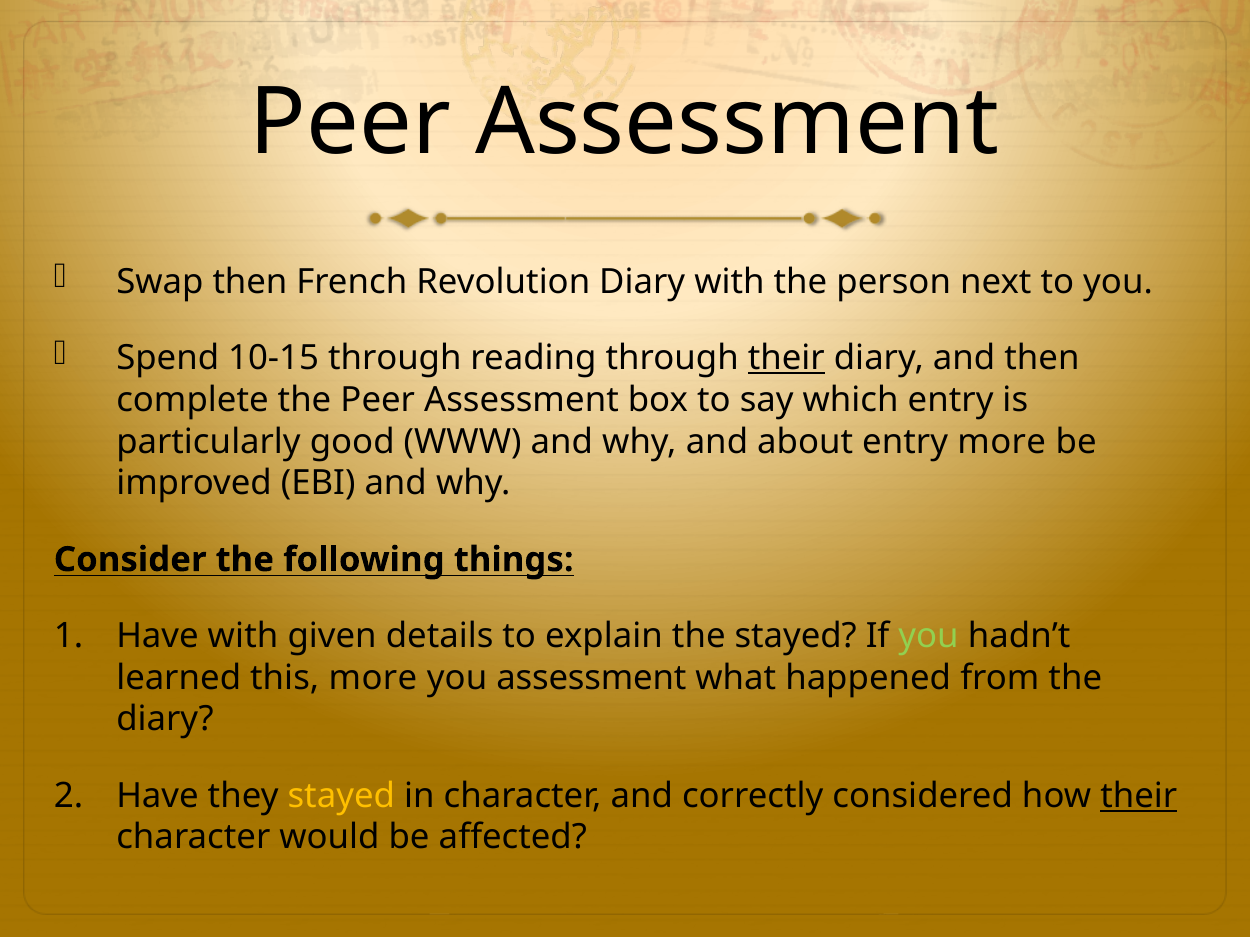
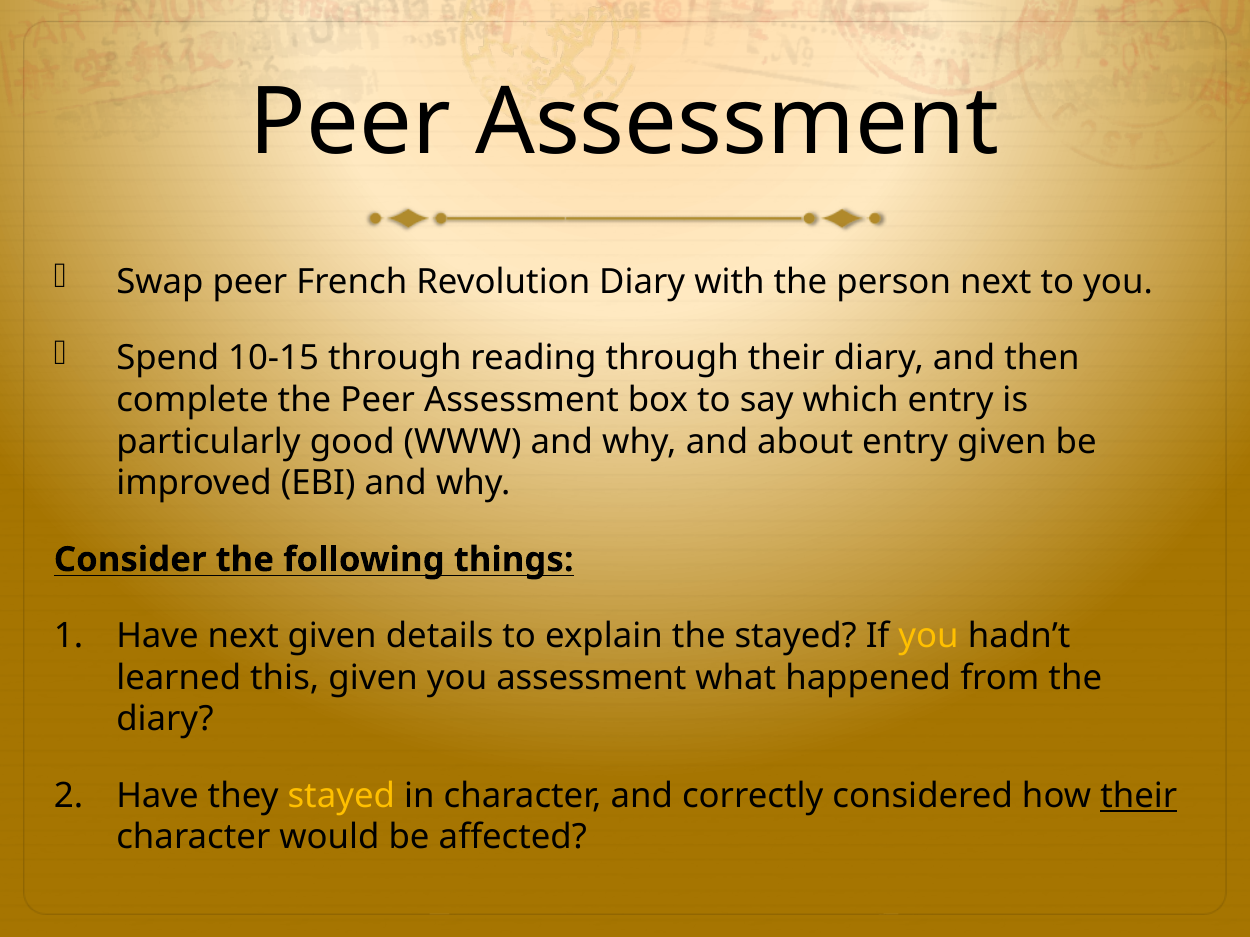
Swap then: then -> peer
their at (786, 358) underline: present -> none
entry more: more -> given
Have with: with -> next
you at (929, 636) colour: light green -> yellow
this more: more -> given
